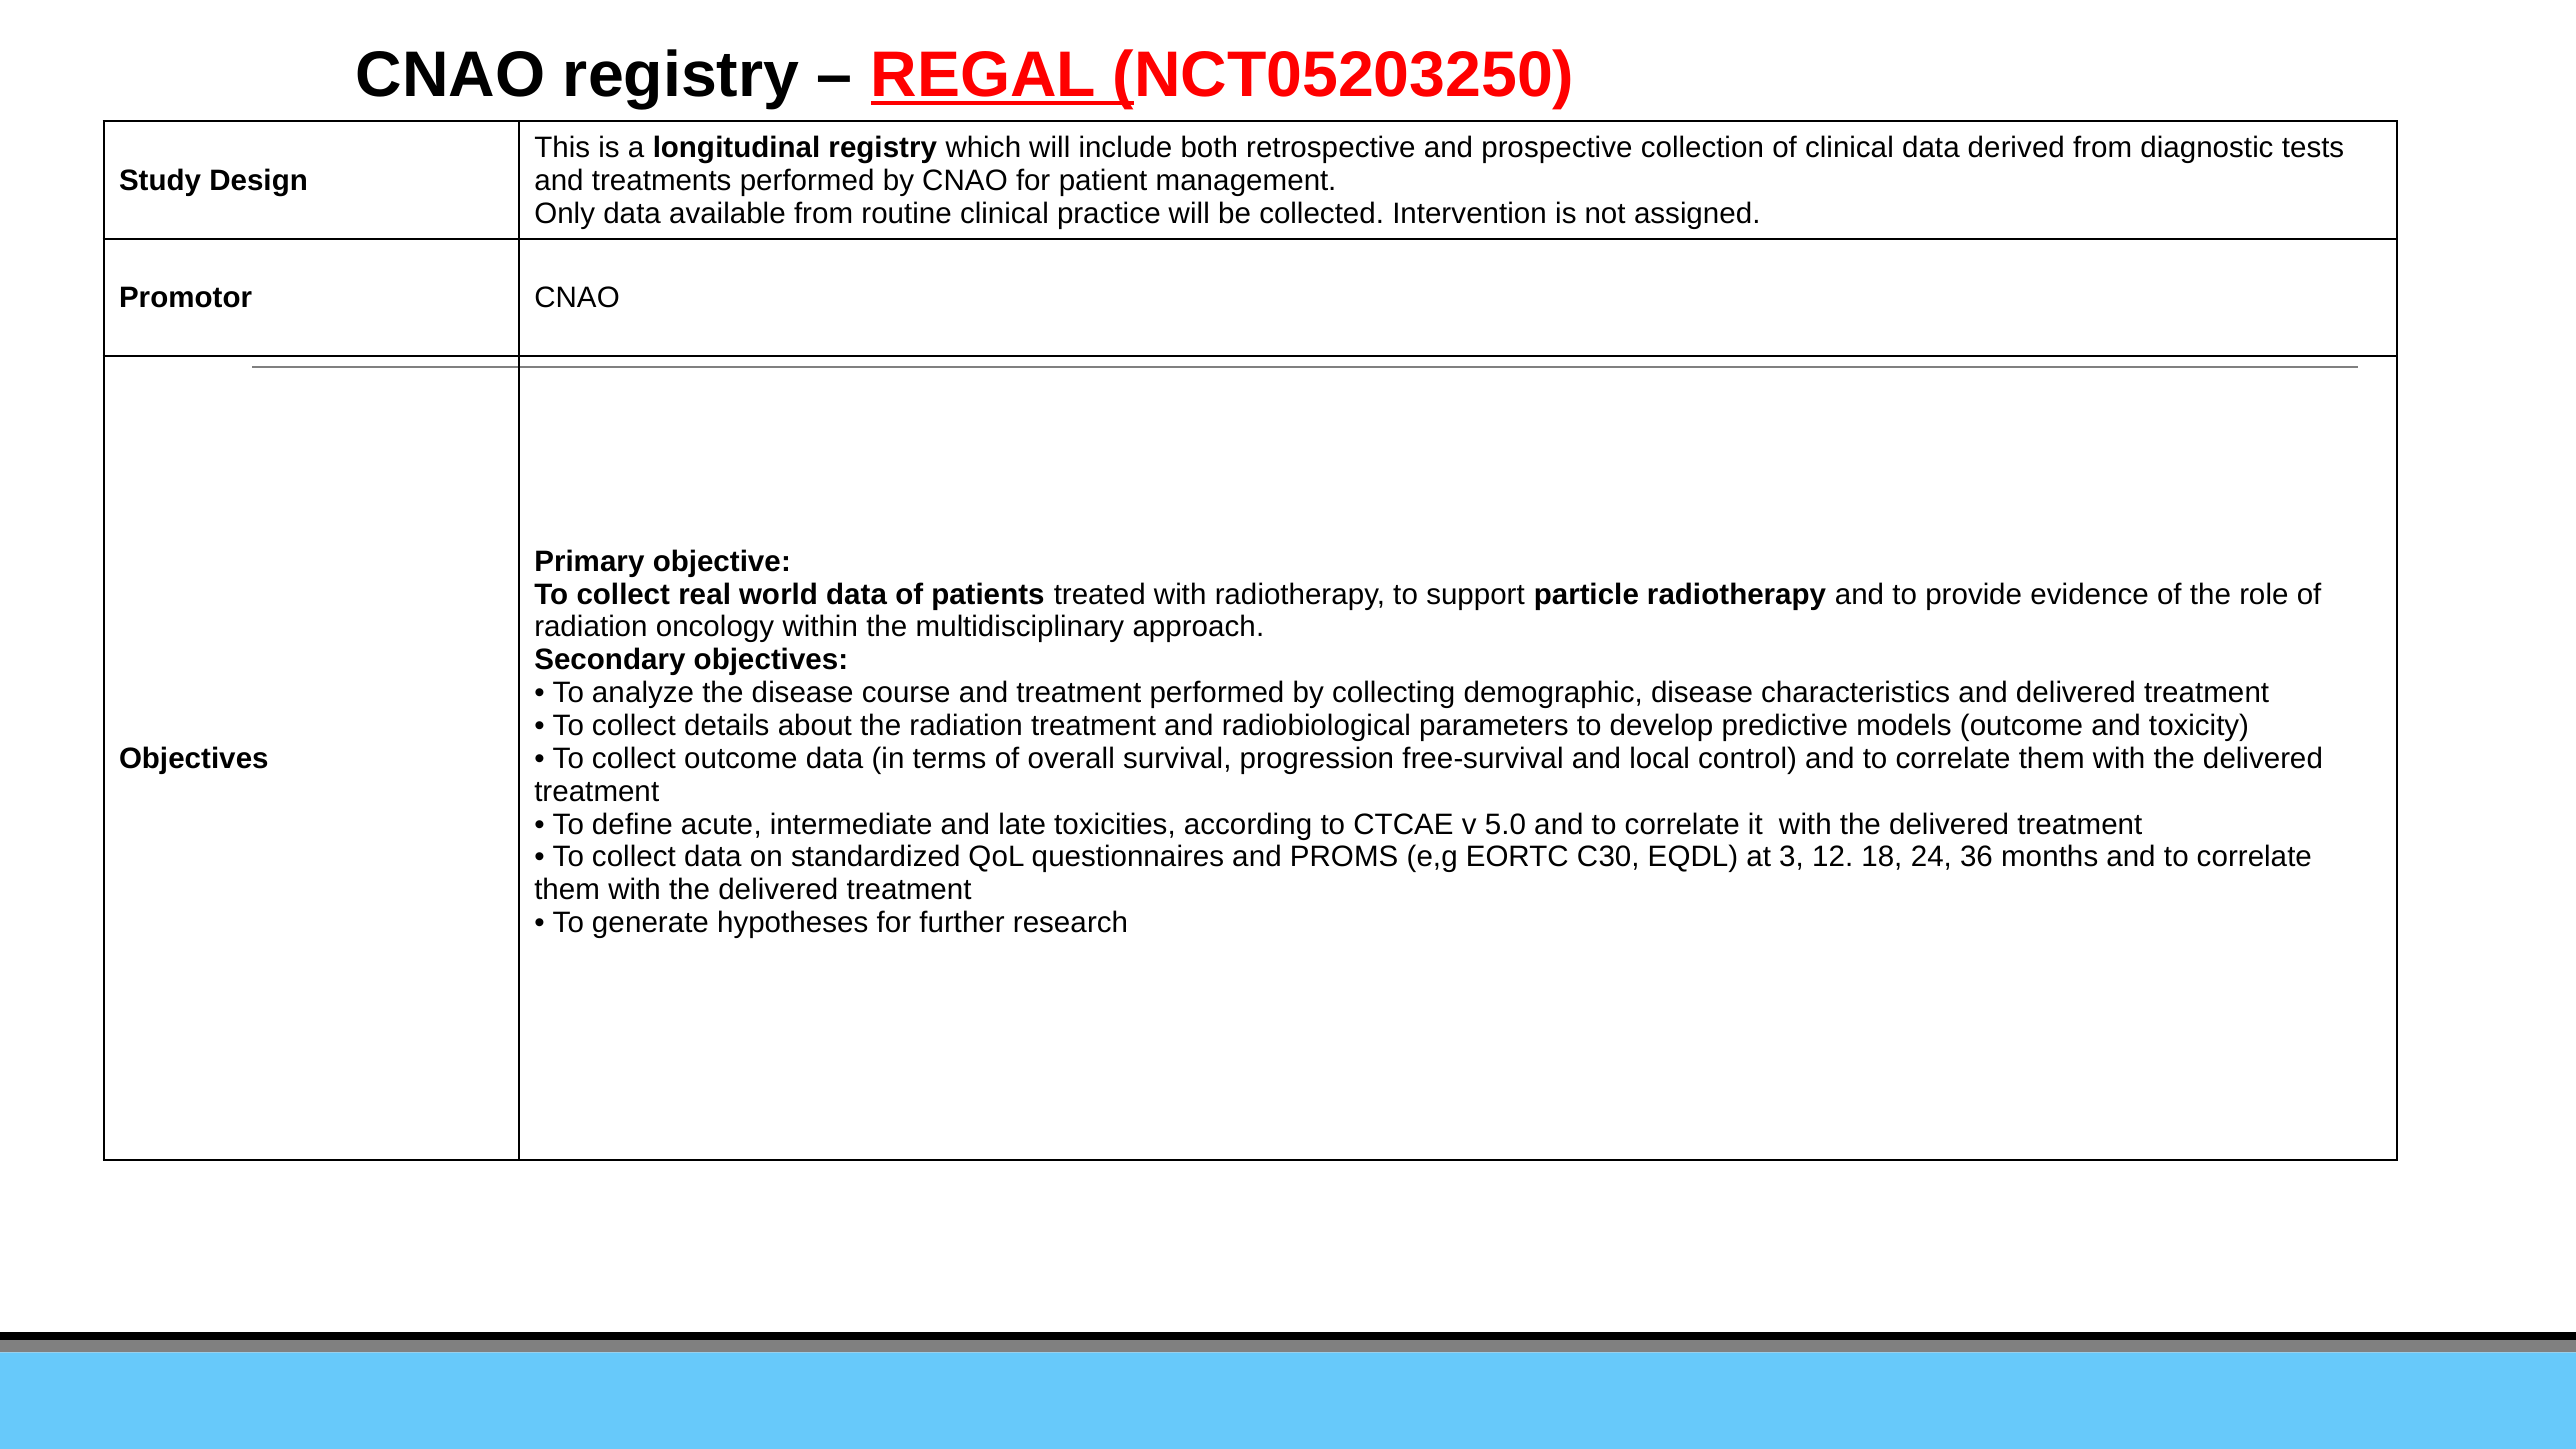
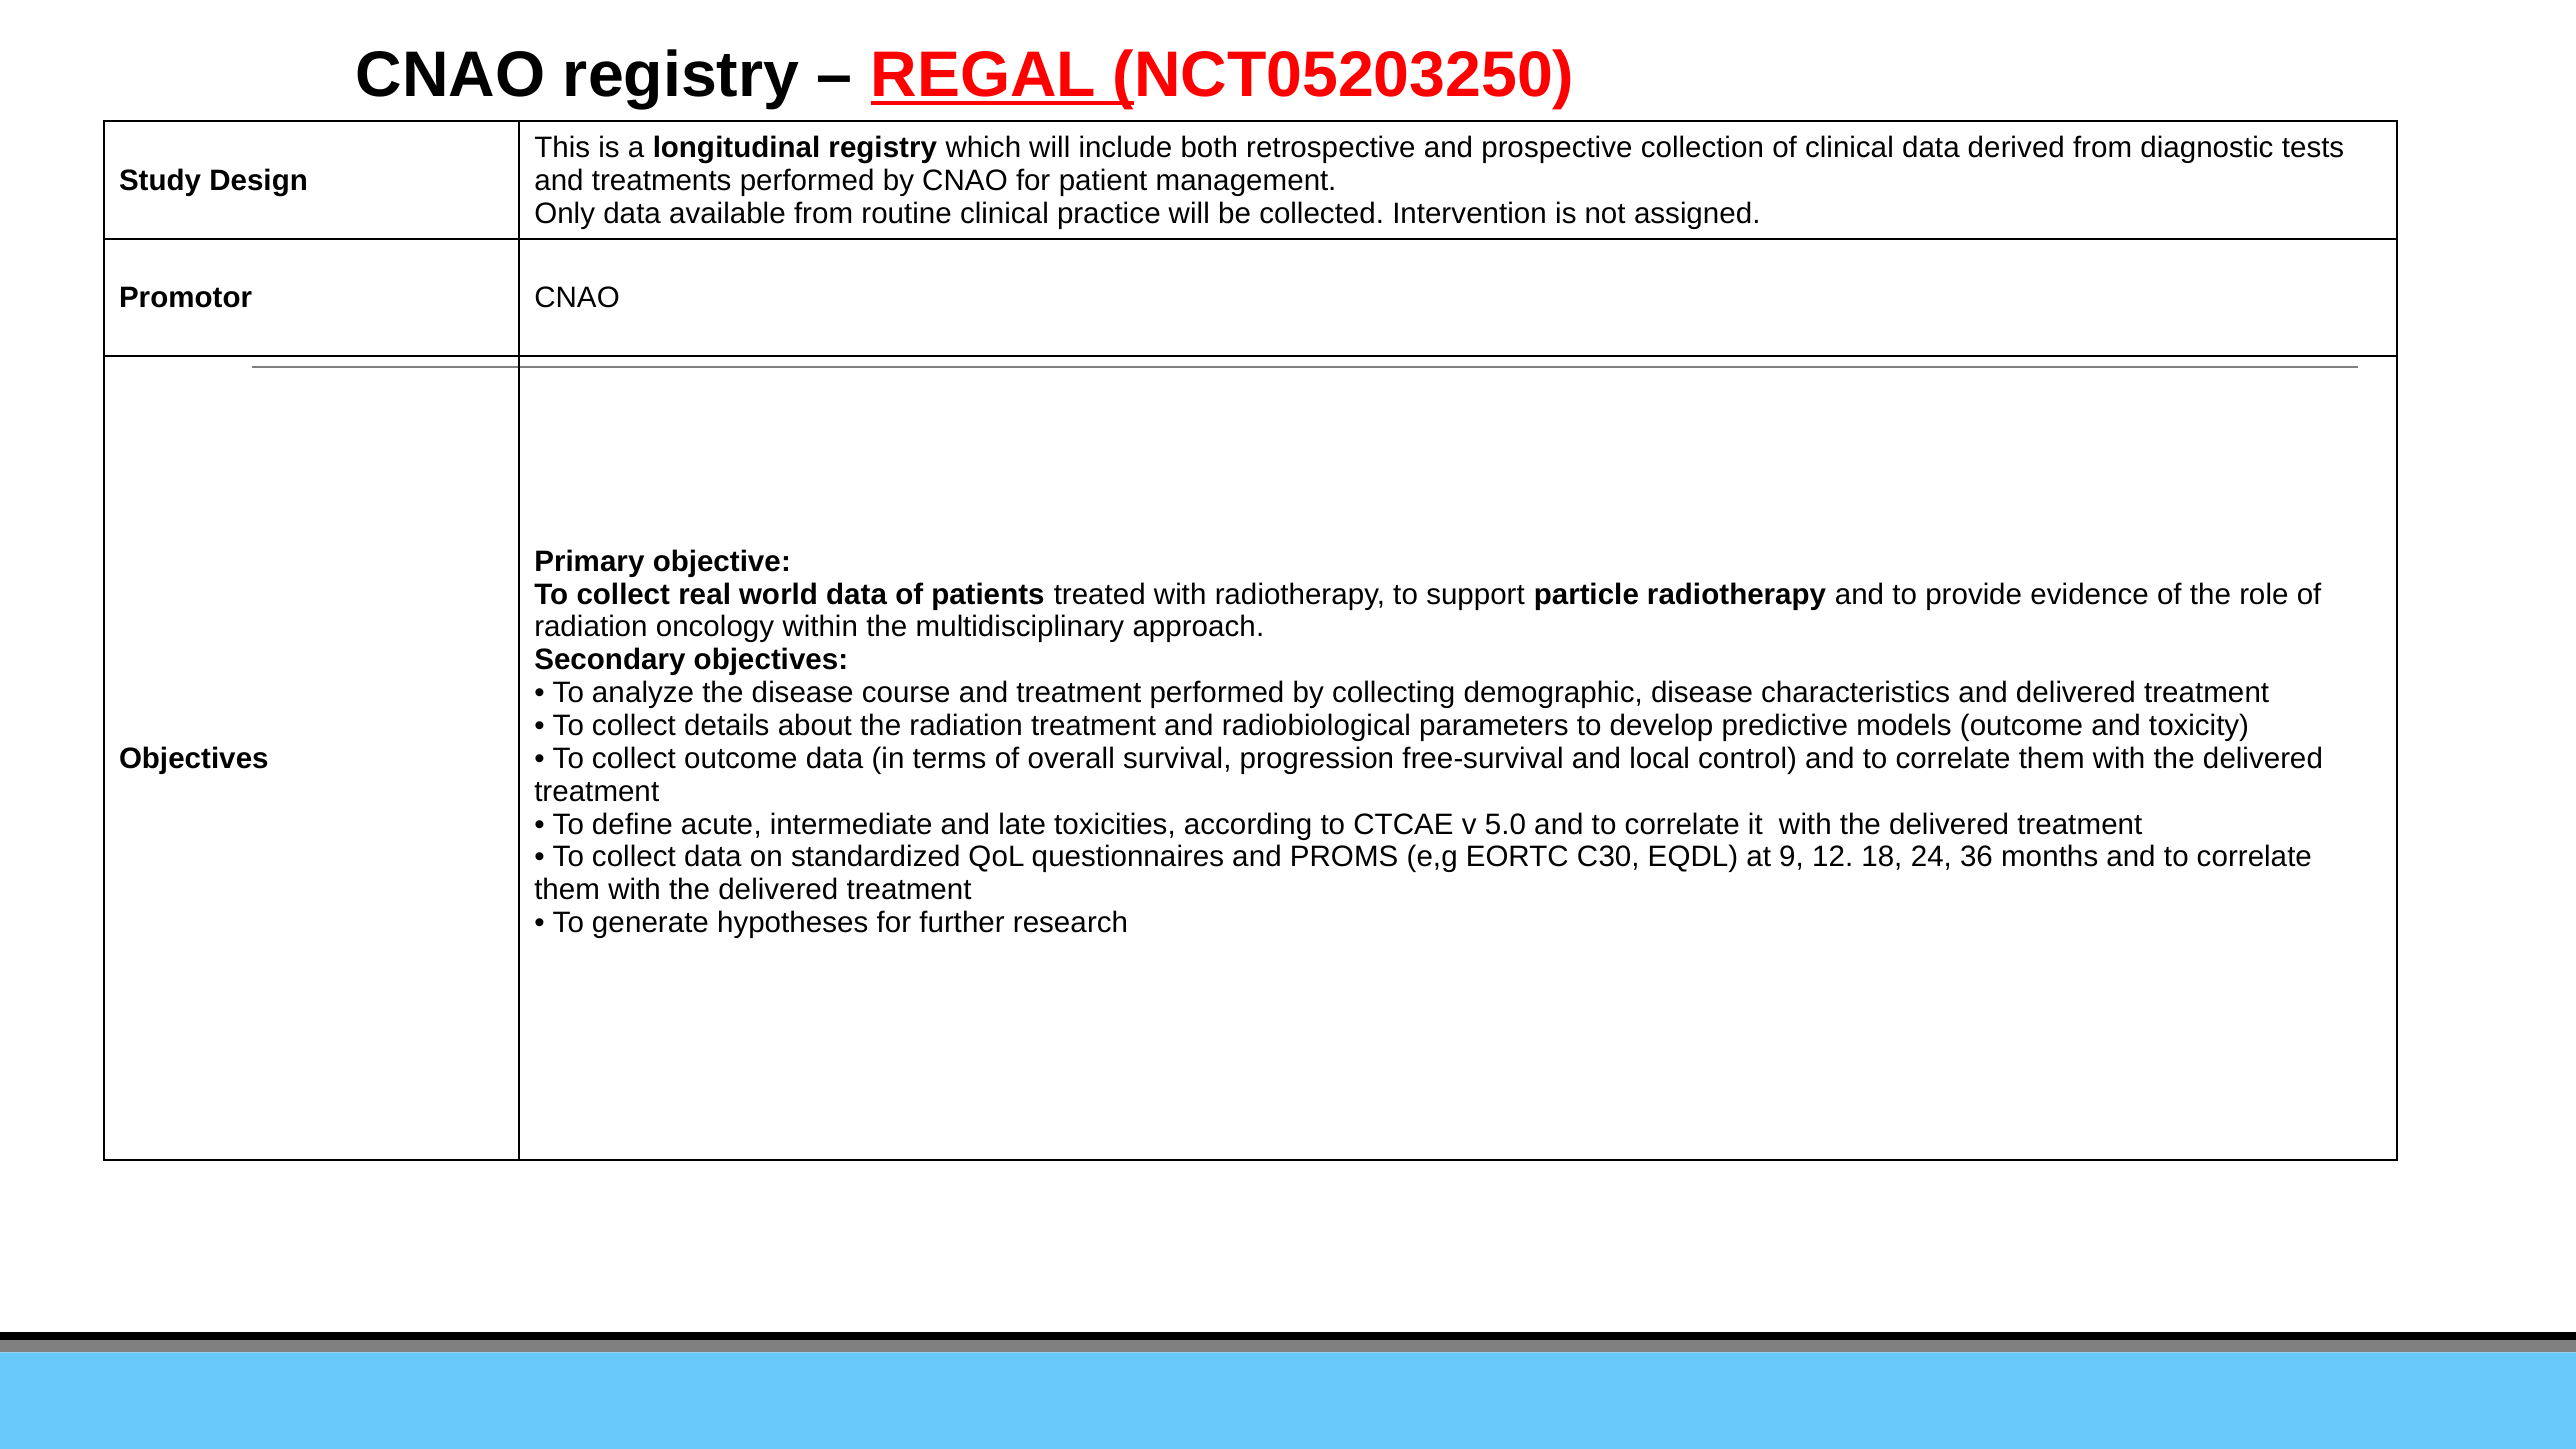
3: 3 -> 9
